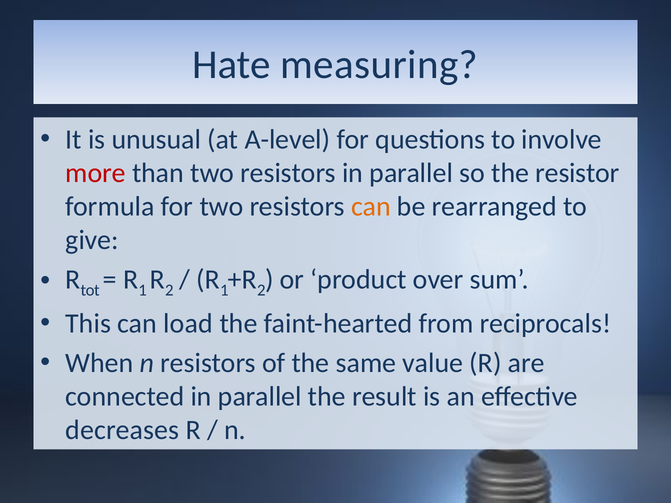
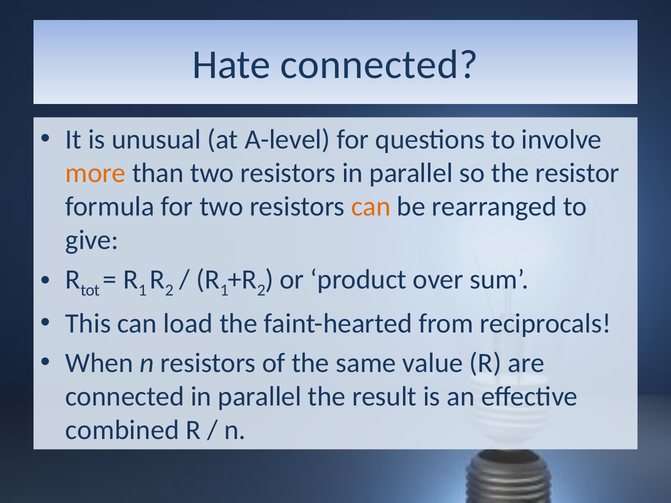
Hate measuring: measuring -> connected
more colour: red -> orange
decreases: decreases -> combined
